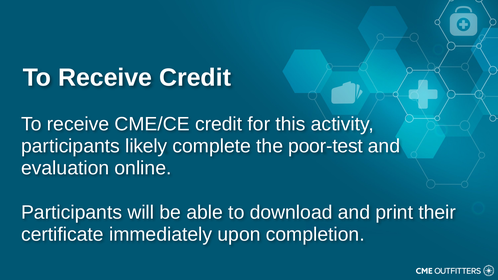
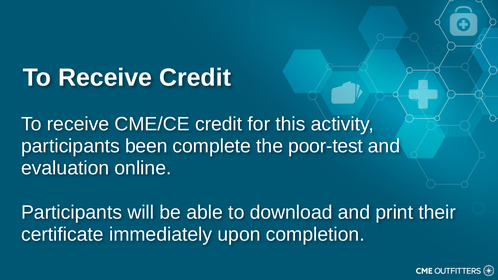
likely: likely -> been
